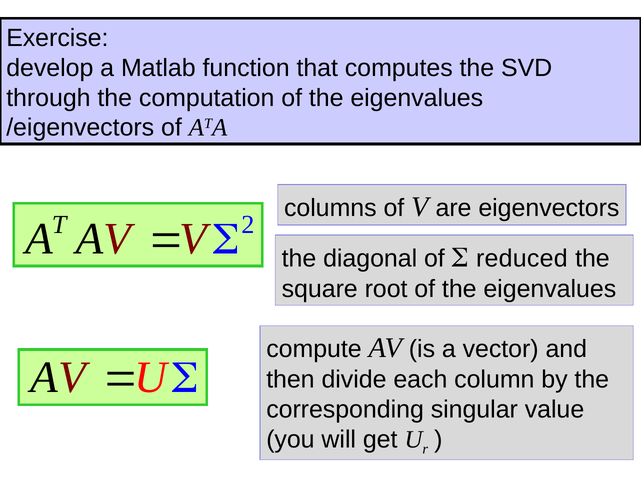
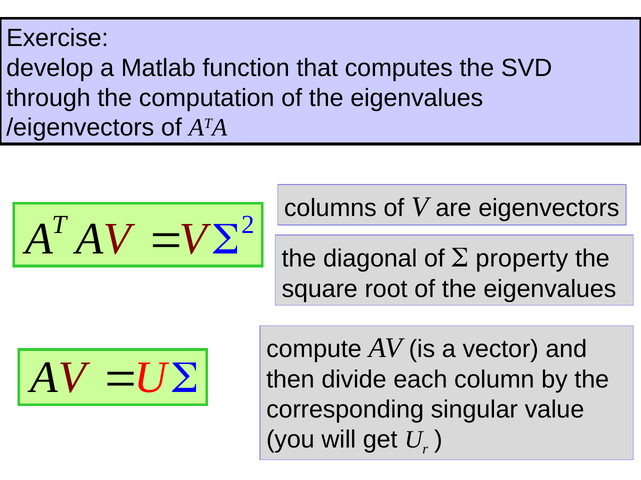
reduced: reduced -> property
